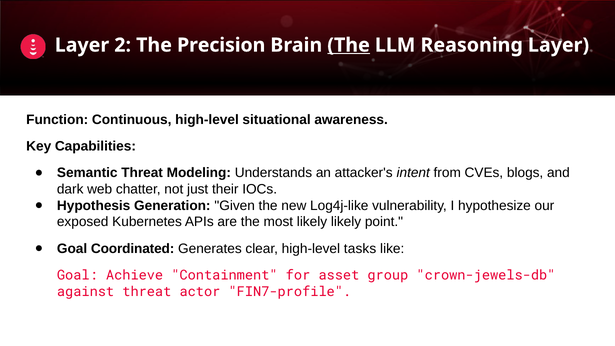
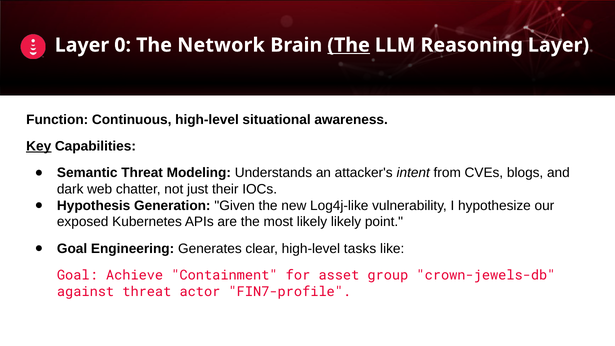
2: 2 -> 0
Precision: Precision -> Network
Key underline: none -> present
Coordinated: Coordinated -> Engineering
